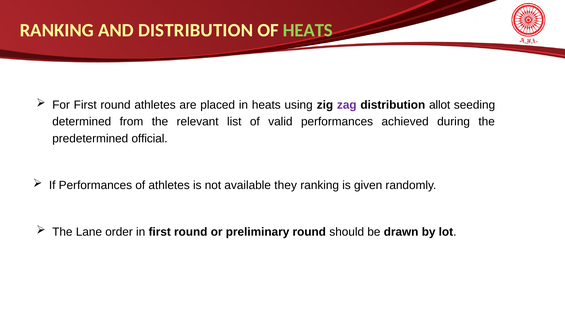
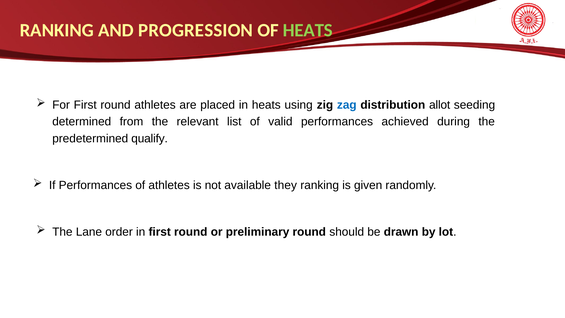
AND DISTRIBUTION: DISTRIBUTION -> PROGRESSION
zag colour: purple -> blue
official: official -> qualify
